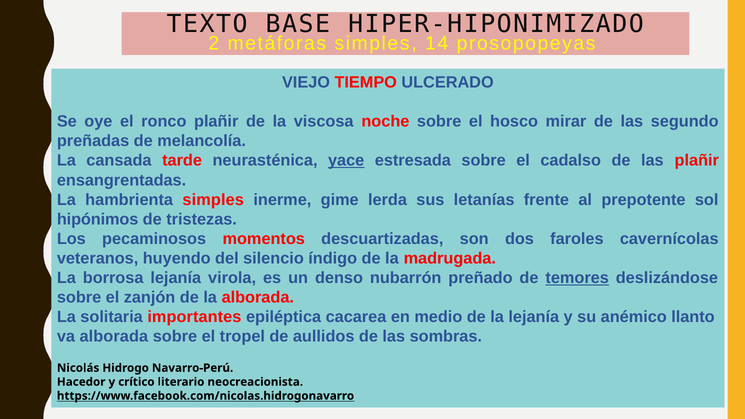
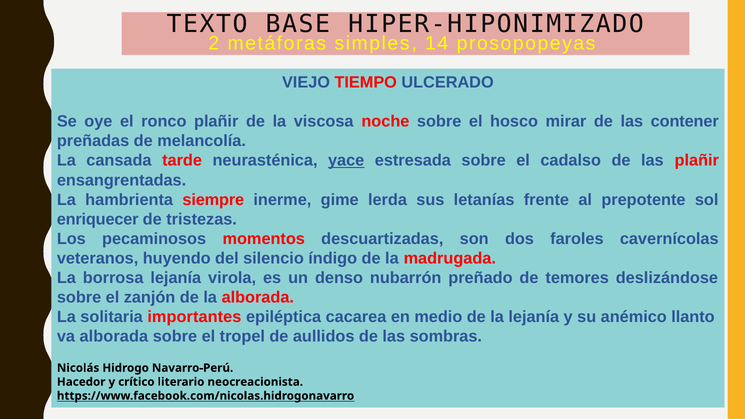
segundo: segundo -> contener
hambrienta simples: simples -> siempre
hipónimos: hipónimos -> enriquecer
temores underline: present -> none
